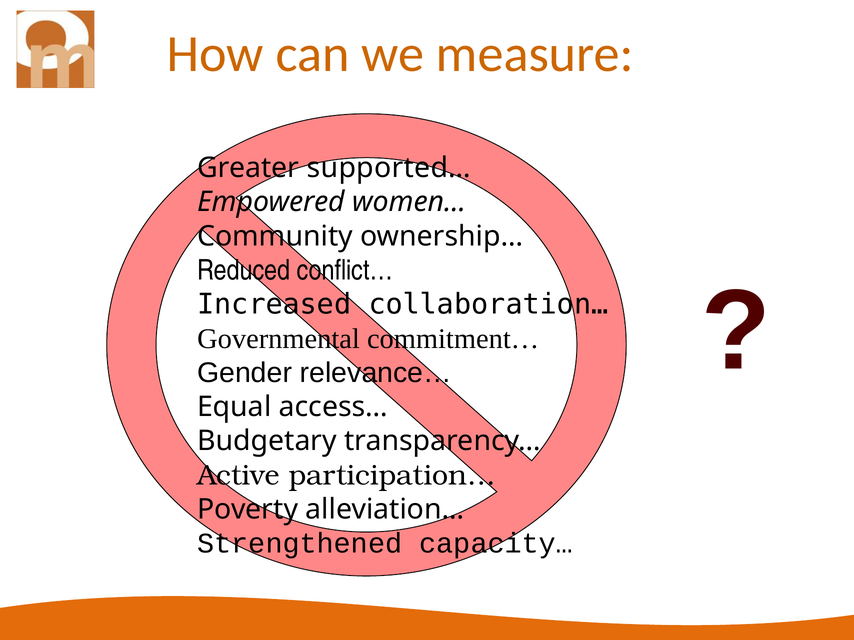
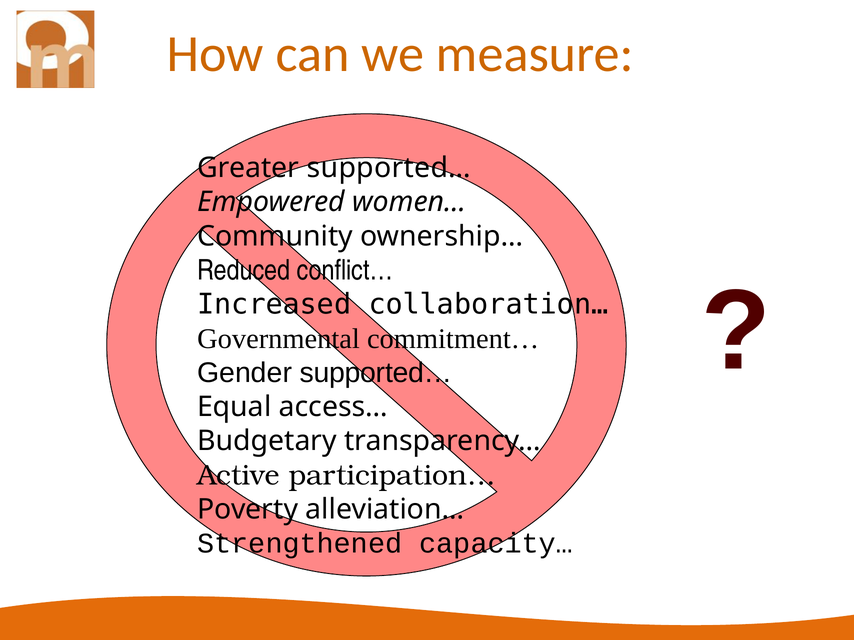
Gender relevance…: relevance… -> supported…
